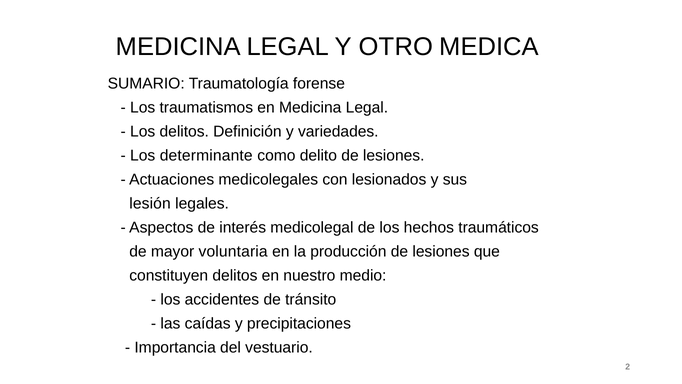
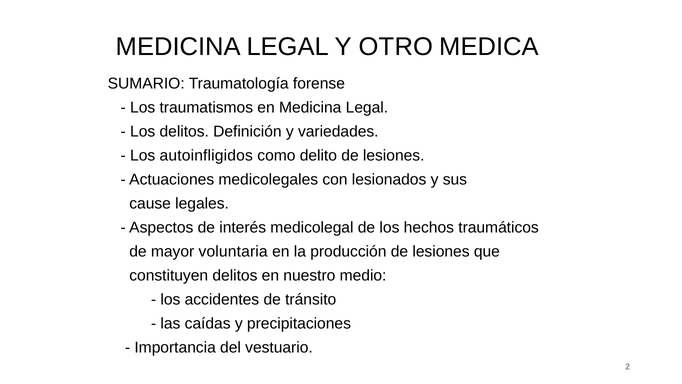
determinante: determinante -> autoinfligidos
lesión: lesión -> cause
